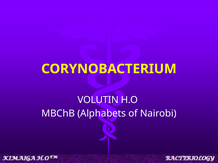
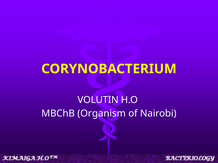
Alphabets: Alphabets -> Organism
